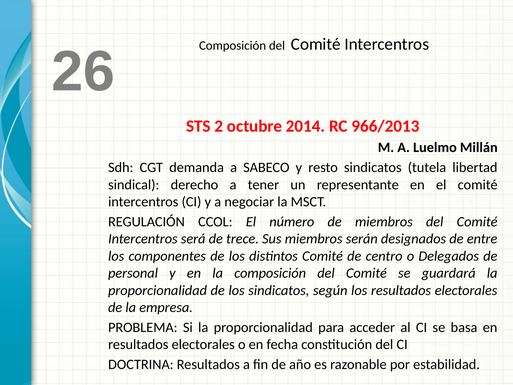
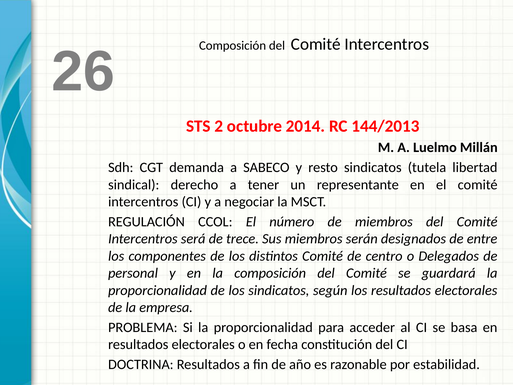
966/2013: 966/2013 -> 144/2013
